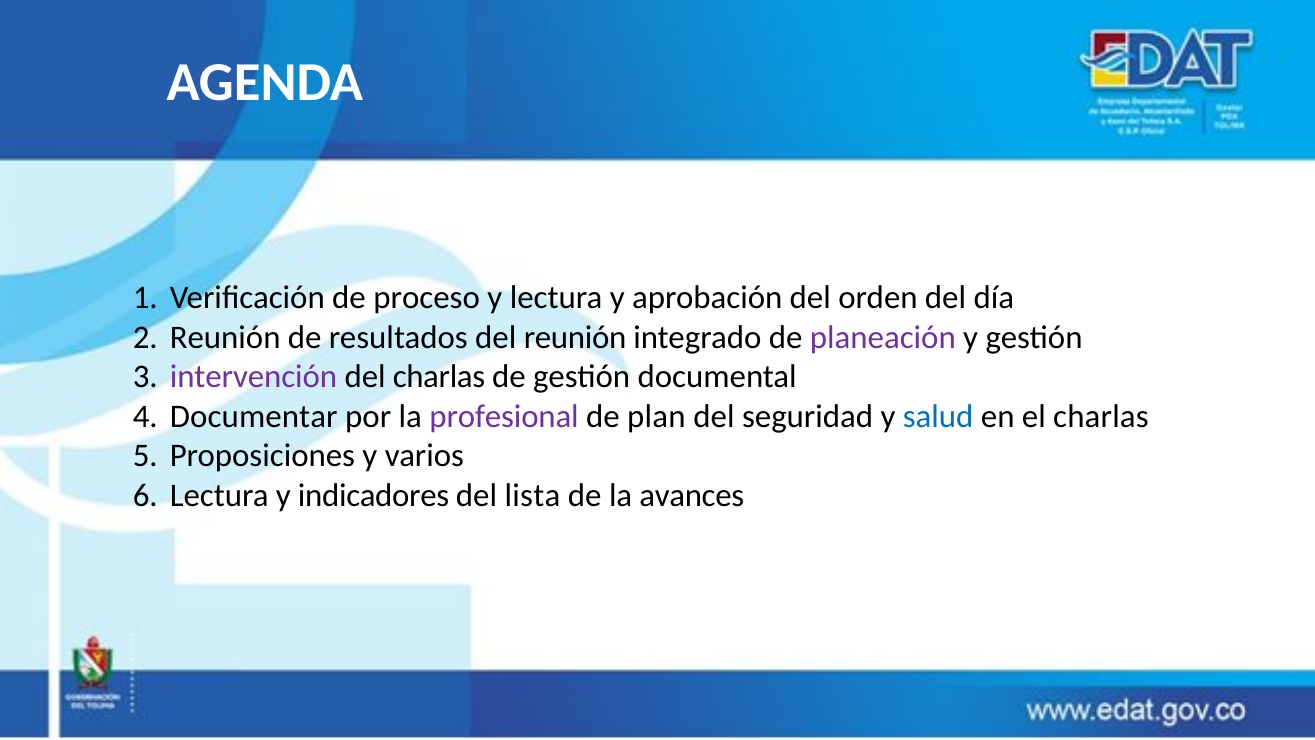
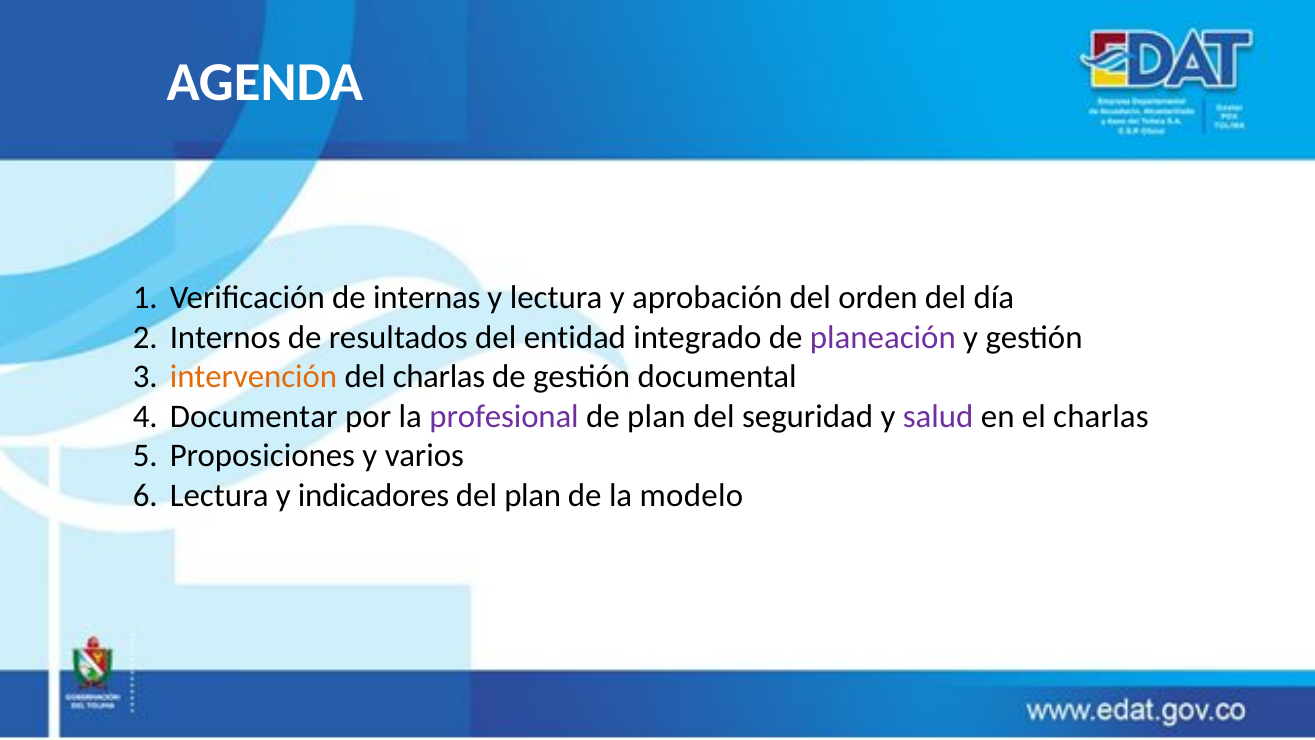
proceso: proceso -> internas
Reunión at (225, 337): Reunión -> Internos
del reunión: reunión -> entidad
intervención colour: purple -> orange
salud colour: blue -> purple
del lista: lista -> plan
avances: avances -> modelo
